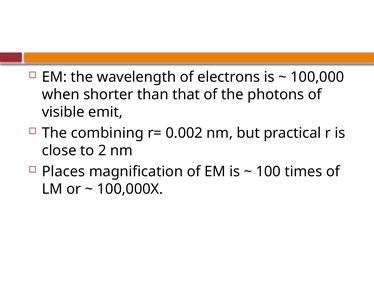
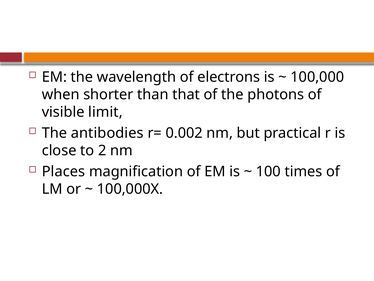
emit: emit -> limit
combining: combining -> antibodies
